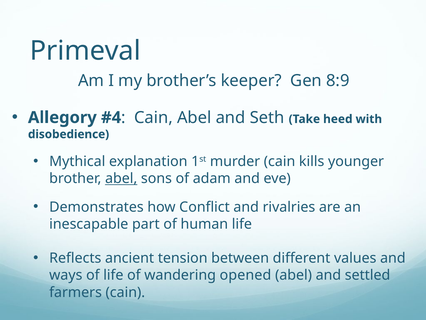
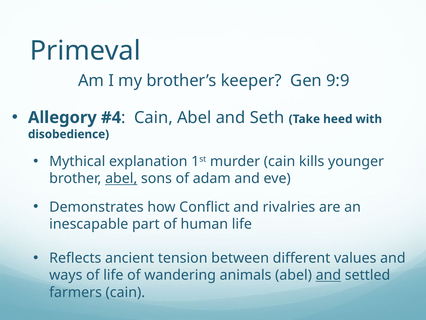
8:9: 8:9 -> 9:9
opened: opened -> animals
and at (328, 275) underline: none -> present
